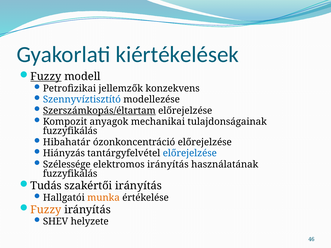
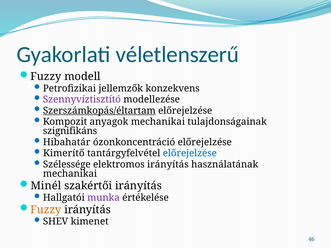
kiértékelések: kiértékelések -> véletlenszerű
Fuzzy at (46, 77) underline: present -> none
Szennyvíztisztító colour: blue -> purple
fuzzyfikálás at (70, 131): fuzzyfikálás -> szignifikáns
Hiányzás: Hiányzás -> Kimerítő
fuzzyfikálás at (70, 174): fuzzyfikálás -> mechanikai
Tudás: Tudás -> Minél
munka colour: orange -> purple
helyzete: helyzete -> kimenet
